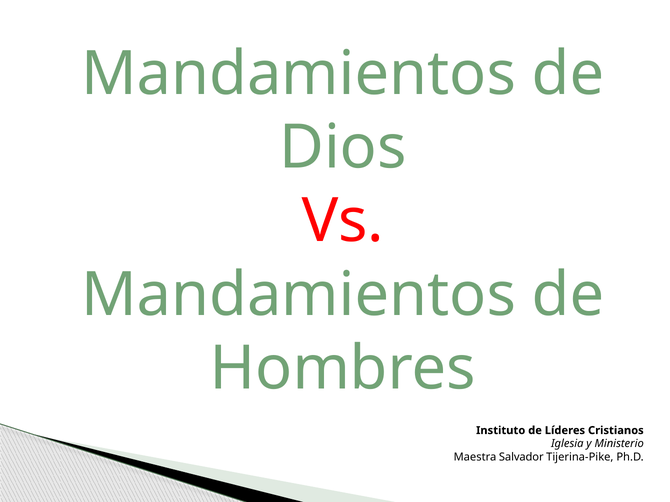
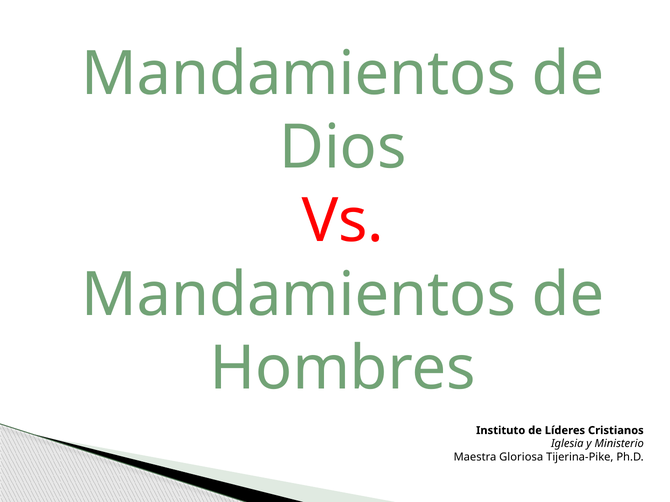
Salvador: Salvador -> Gloriosa
